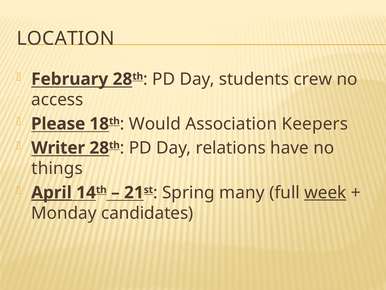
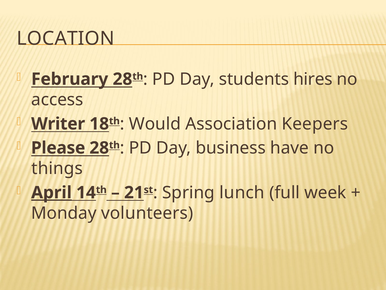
crew: crew -> hires
Please: Please -> Writer
Writer: Writer -> Please
relations: relations -> business
many: many -> lunch
week underline: present -> none
candidates: candidates -> volunteers
